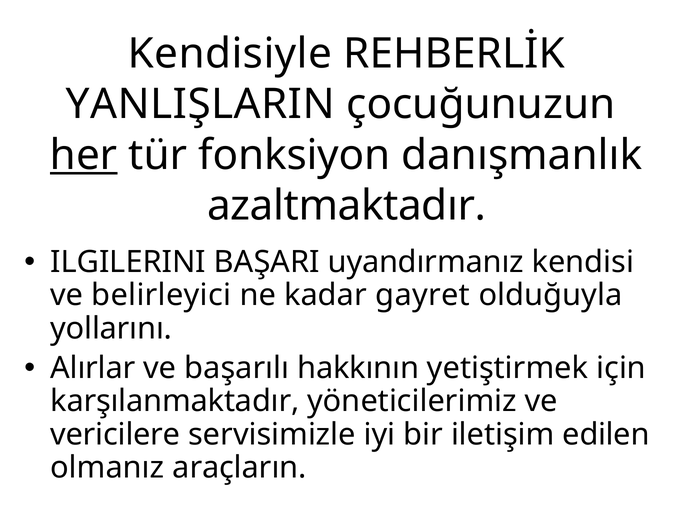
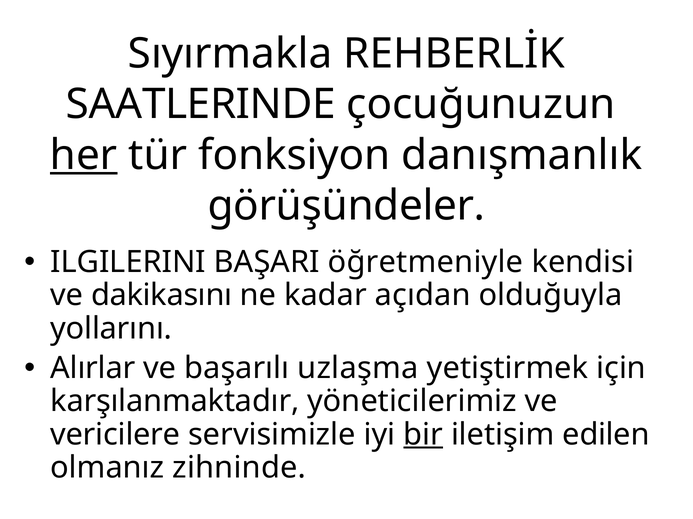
Kendisiyle: Kendisiyle -> Sıyırmakla
YANLIŞLARIN: YANLIŞLARIN -> SAATLERINDE
azaltmaktadır: azaltmaktadır -> görüşündeler
uyandırmanız: uyandırmanız -> öğretmeniyle
belirleyici: belirleyici -> dakikasını
gayret: gayret -> açıdan
hakkının: hakkının -> uzlaşma
bir underline: none -> present
araçların: araçların -> zihninde
